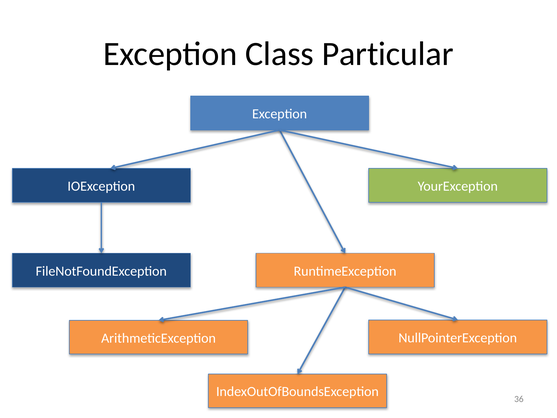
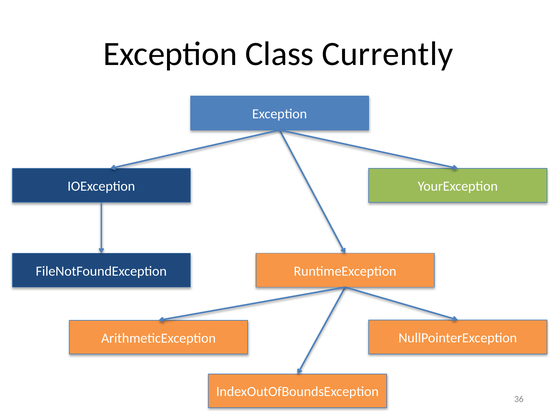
Particular: Particular -> Currently
